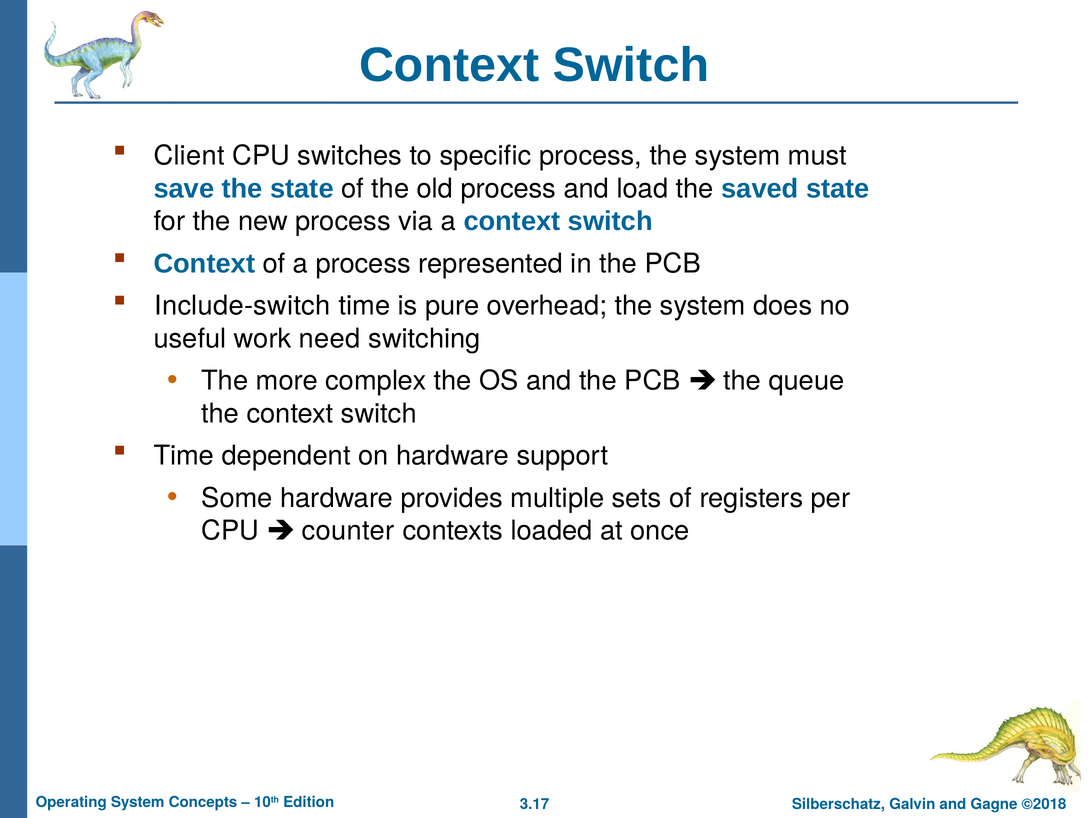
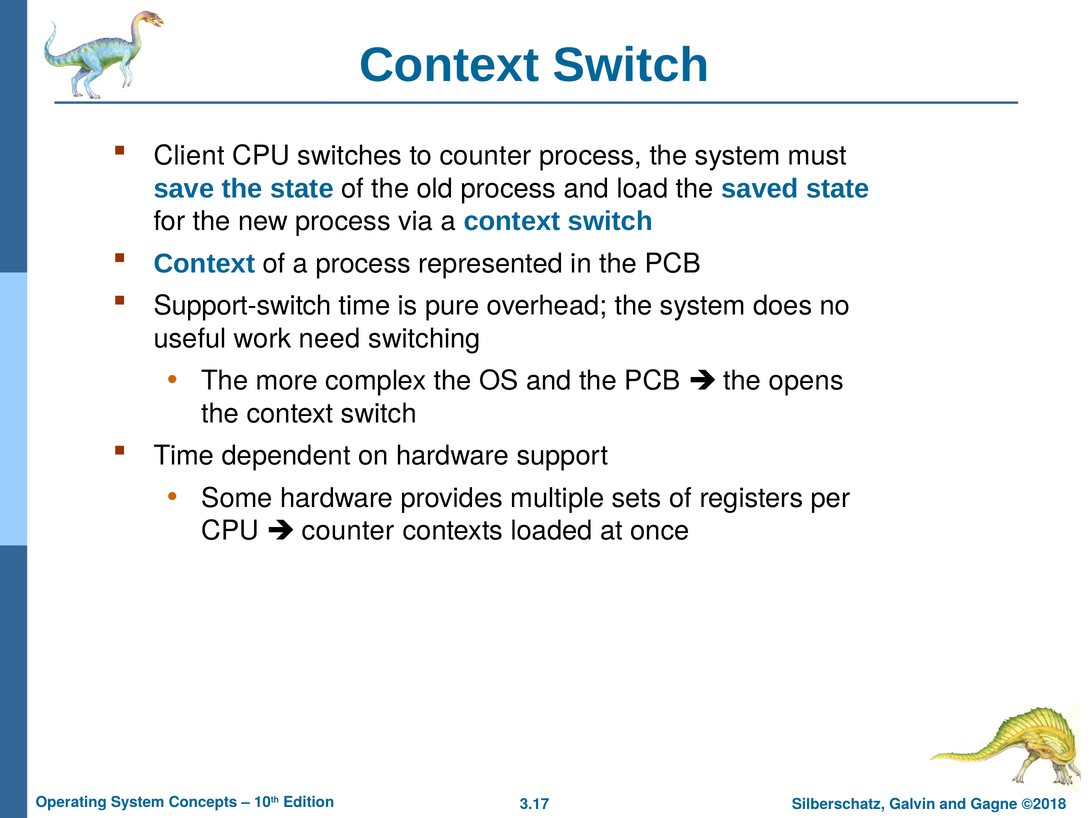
to specific: specific -> counter
Include-switch: Include-switch -> Support-switch
queue: queue -> opens
